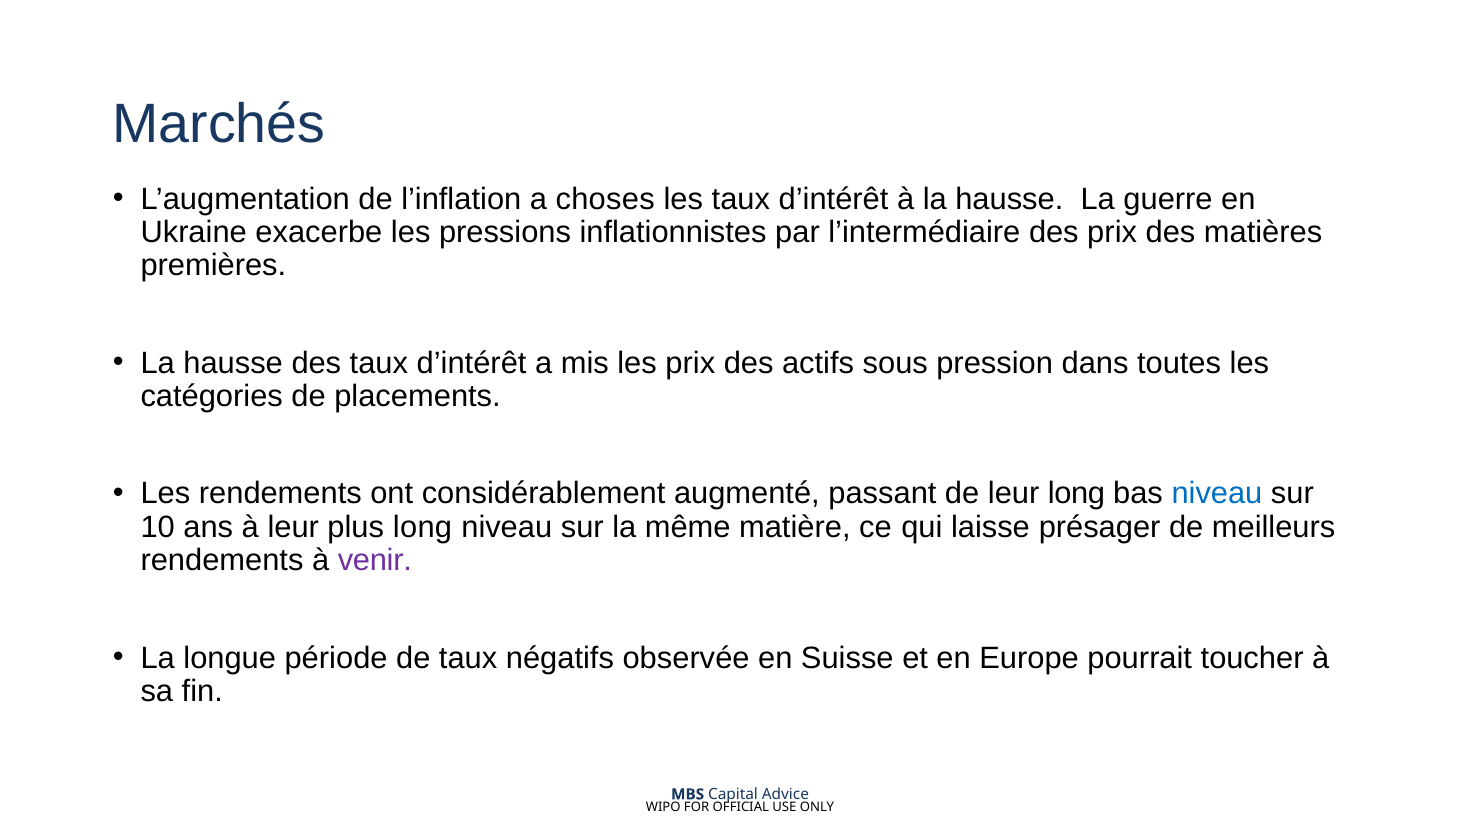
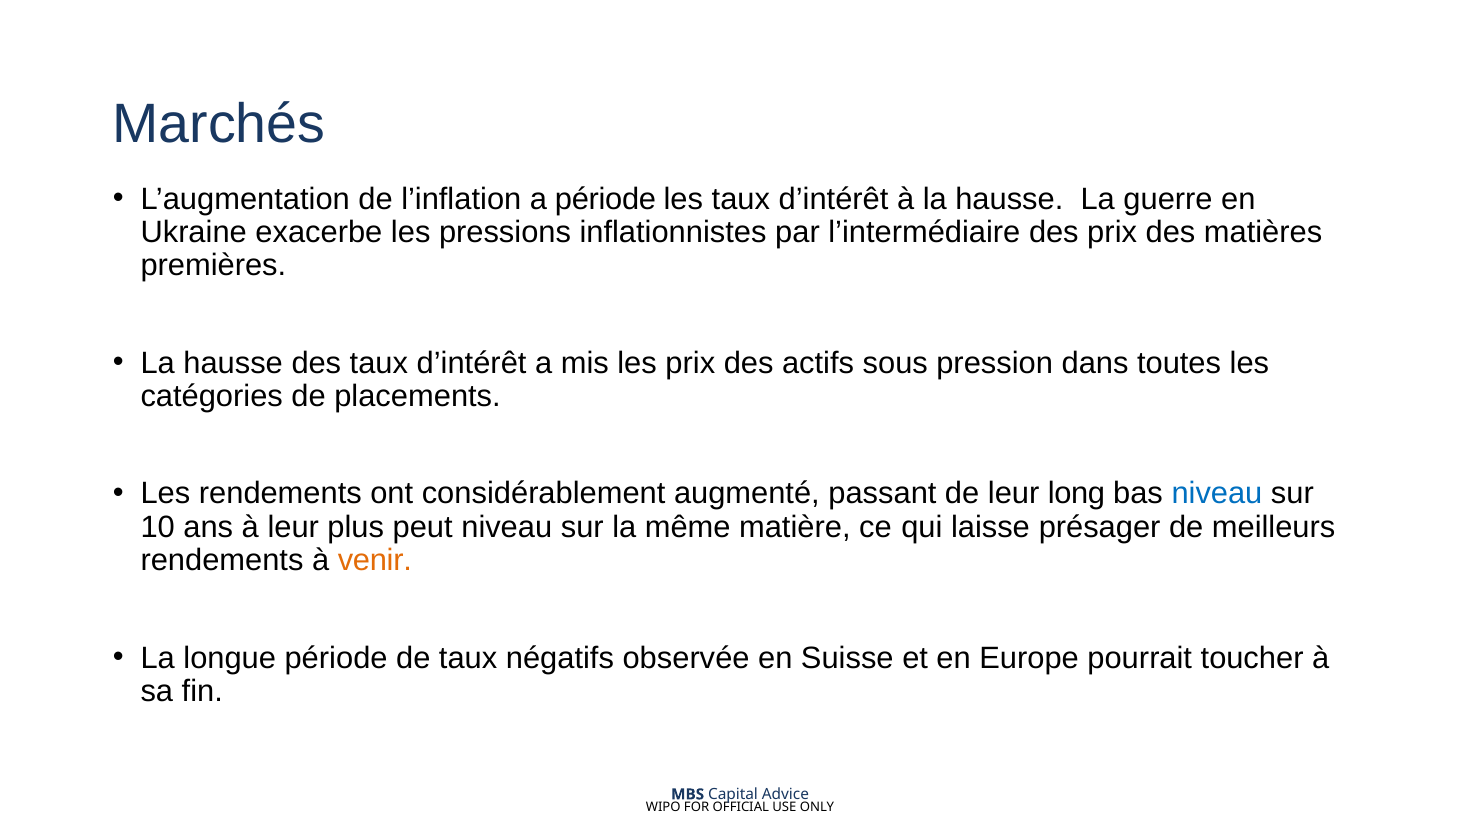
a choses: choses -> période
plus long: long -> peut
venir colour: purple -> orange
